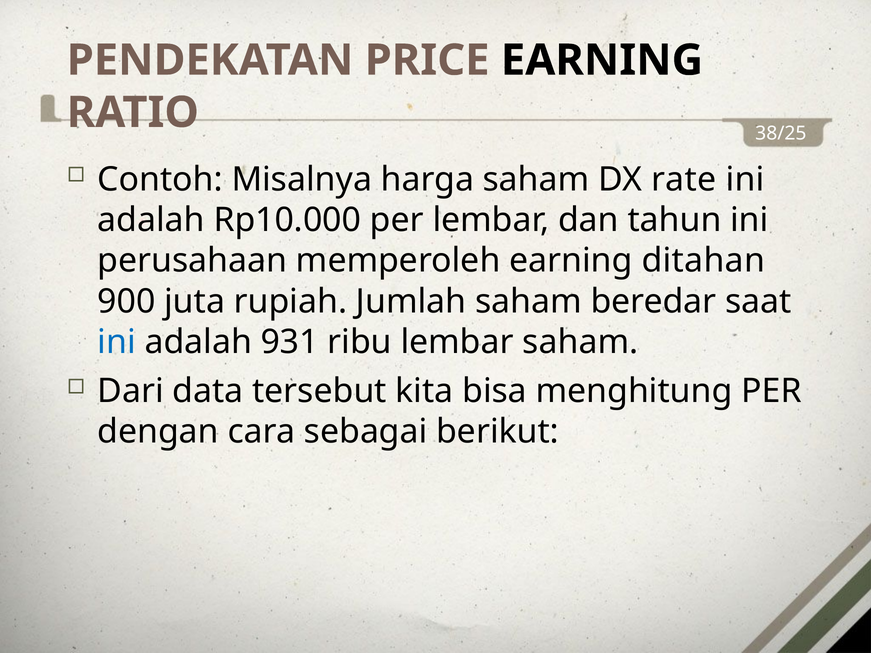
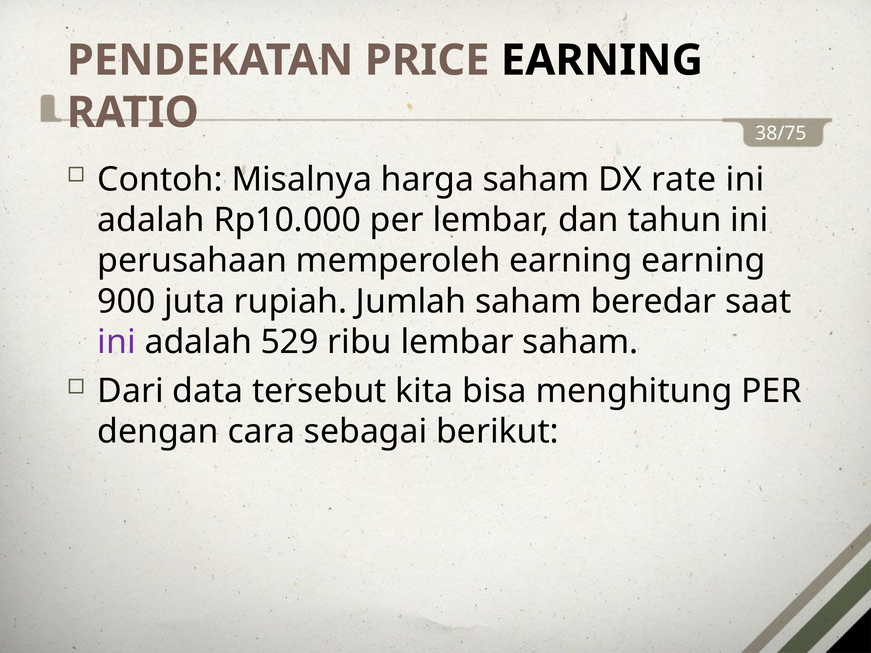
38/25: 38/25 -> 38/75
earning ditahan: ditahan -> earning
ini at (117, 342) colour: blue -> purple
931: 931 -> 529
